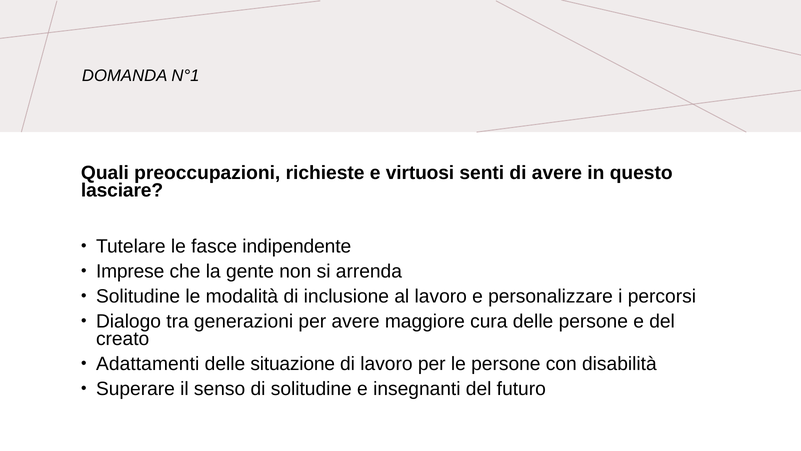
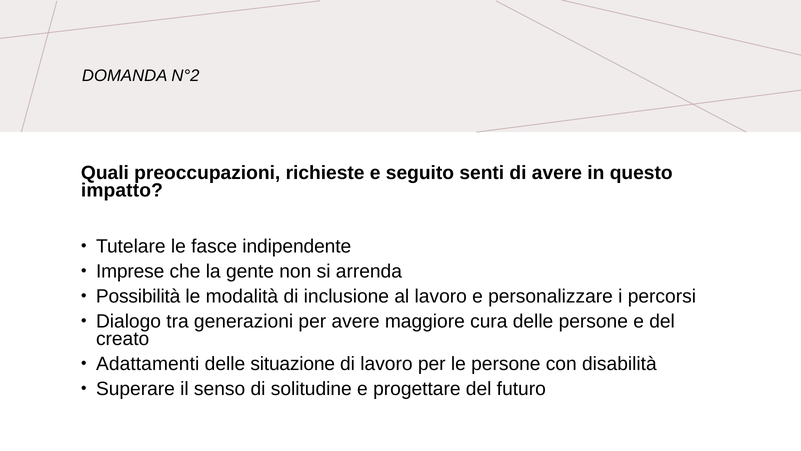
N°1: N°1 -> N°2
virtuosi: virtuosi -> seguito
lasciare: lasciare -> impatto
Solitudine at (138, 296): Solitudine -> Possibilità
insegnanti: insegnanti -> progettare
